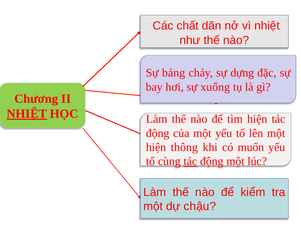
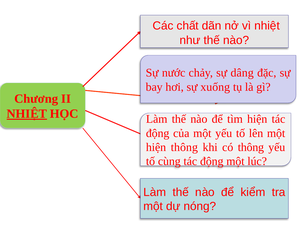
bảng: bảng -> nước
dựng: dựng -> dâng
có muốn: muốn -> thông
tác at (190, 161) underline: present -> none
chậu: chậu -> nóng
